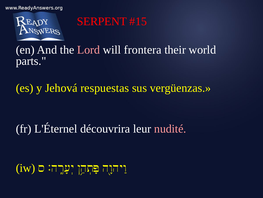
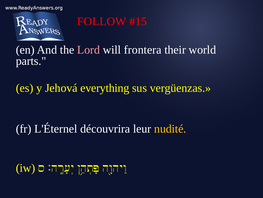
SERPENT: SERPENT -> FOLLOW
respuestas: respuestas -> everything
nudité colour: pink -> yellow
